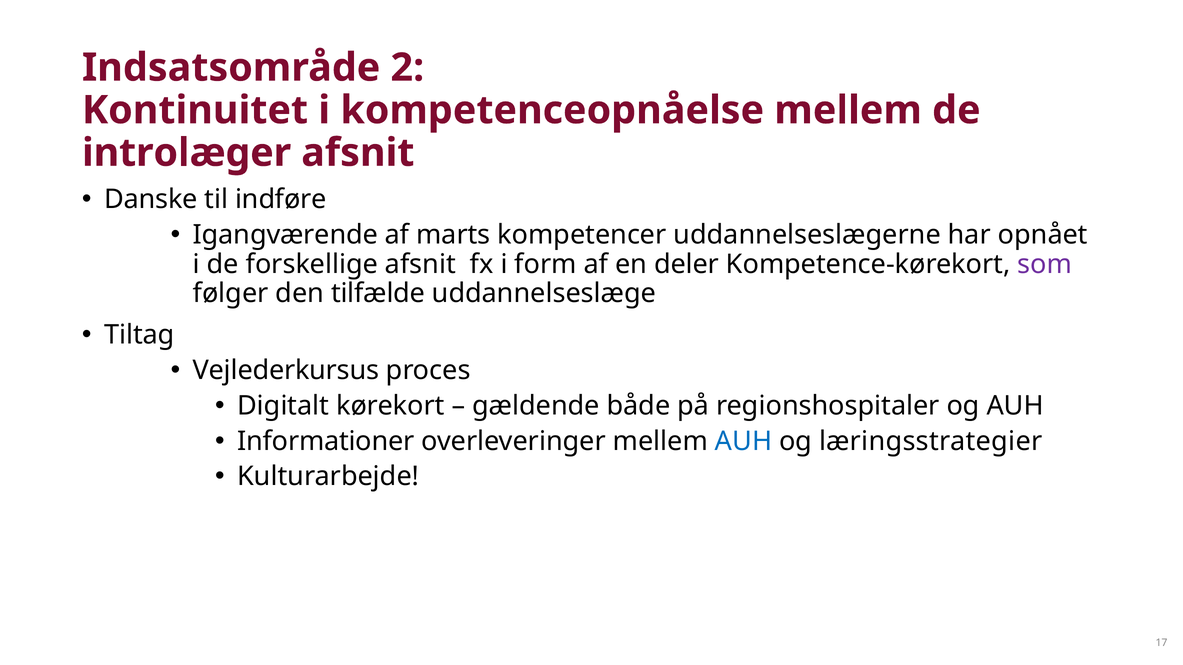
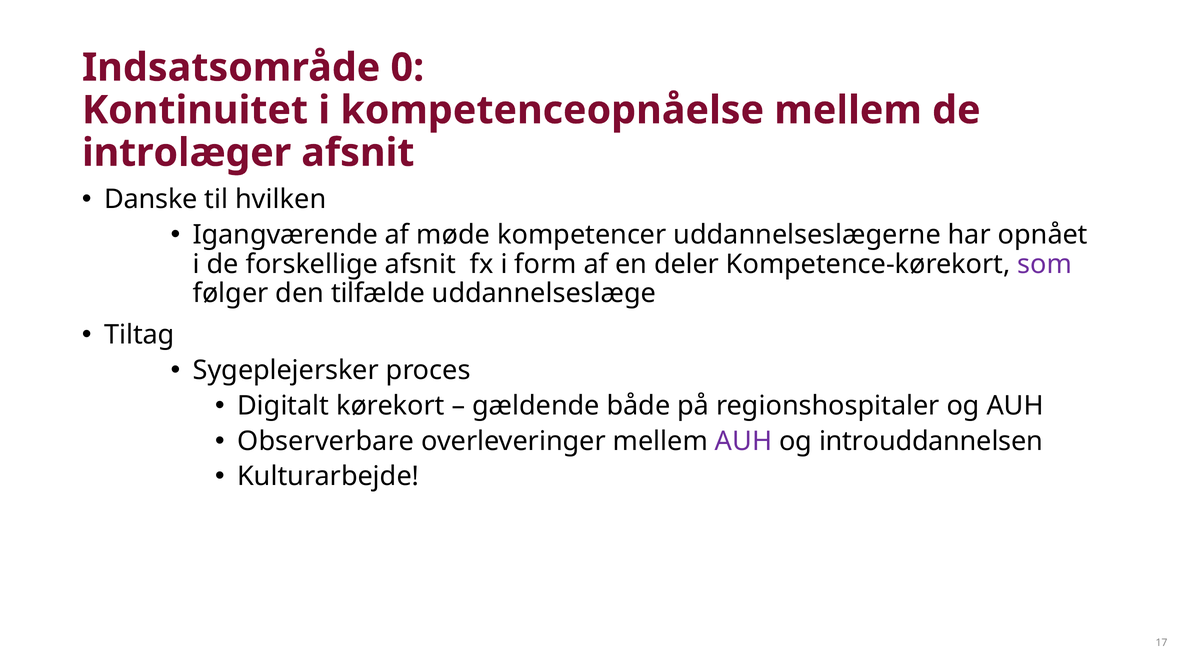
2: 2 -> 0
indføre: indføre -> hvilken
marts: marts -> møde
Vejlederkursus: Vejlederkursus -> Sygeplejersker
Informationer: Informationer -> Observerbare
AUH at (744, 441) colour: blue -> purple
læringsstrategier: læringsstrategier -> introuddannelsen
